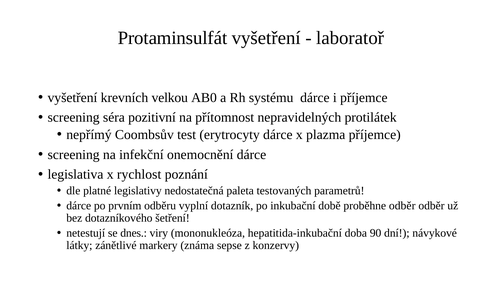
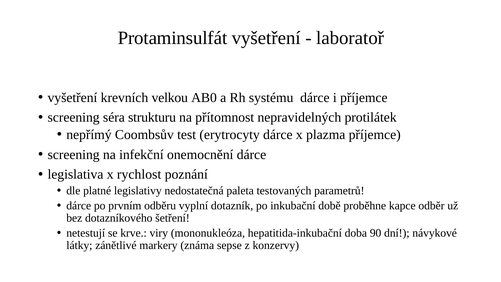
pozitivní: pozitivní -> strukturu
proběhne odběr: odběr -> kapce
dnes: dnes -> krve
